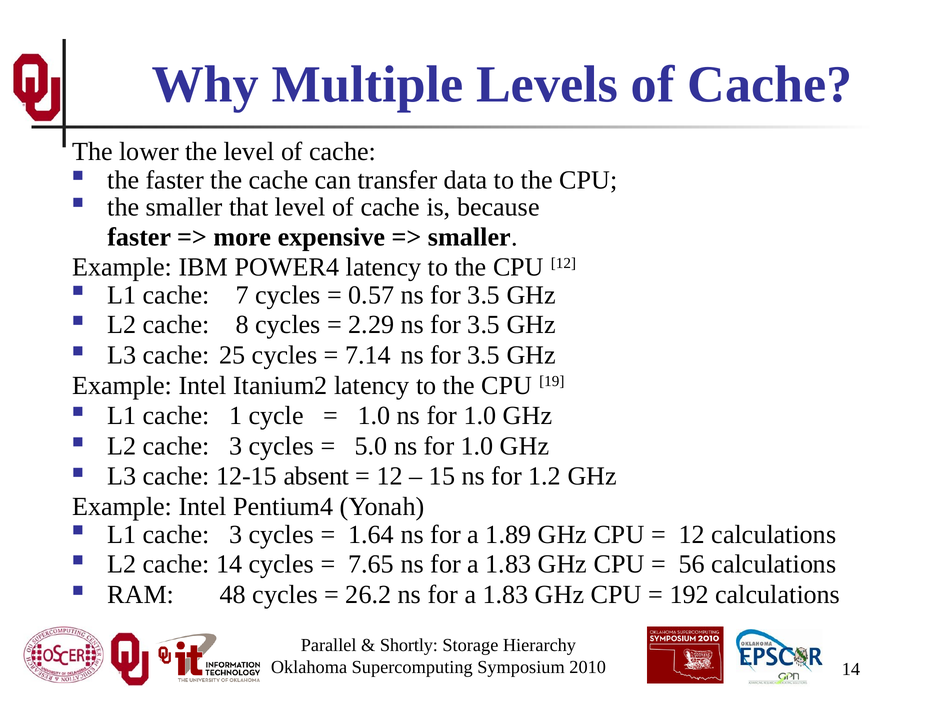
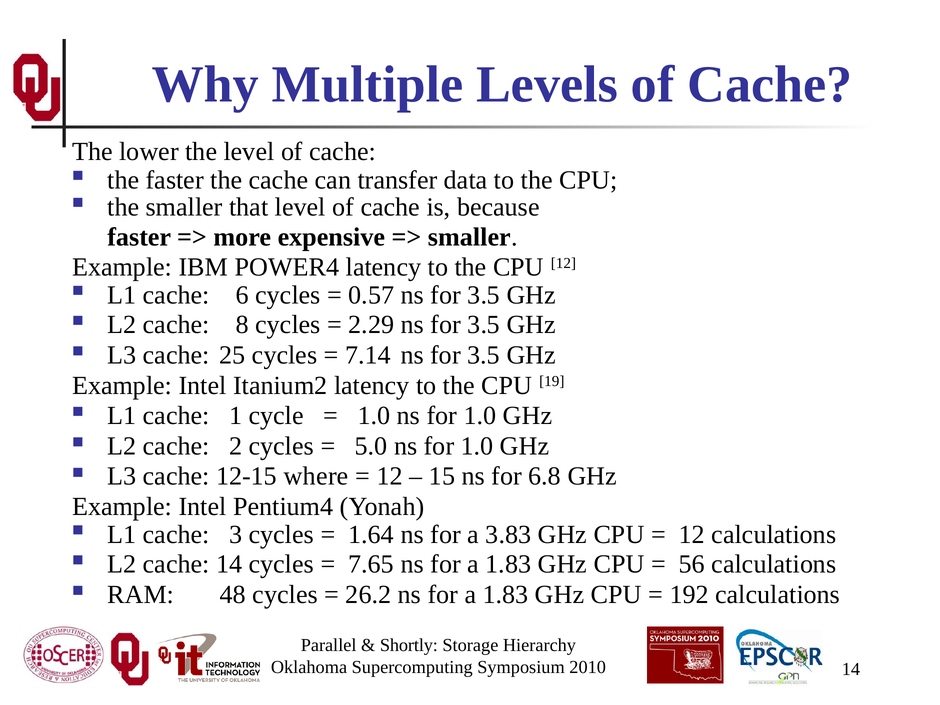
7: 7 -> 6
L2 cache 3: 3 -> 2
absent: absent -> where
1.2: 1.2 -> 6.8
1.89: 1.89 -> 3.83
